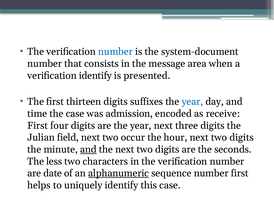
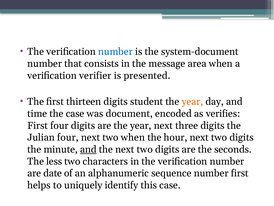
verification identify: identify -> verifier
suffixes: suffixes -> student
year at (192, 101) colour: blue -> orange
admission: admission -> document
receive: receive -> verifies
Julian field: field -> four
two occur: occur -> when
alphanumeric underline: present -> none
